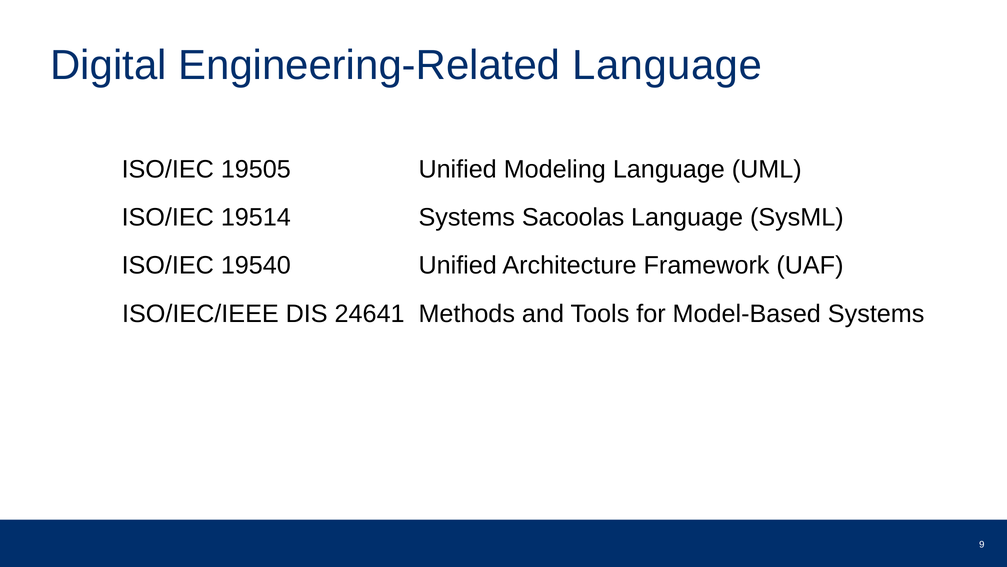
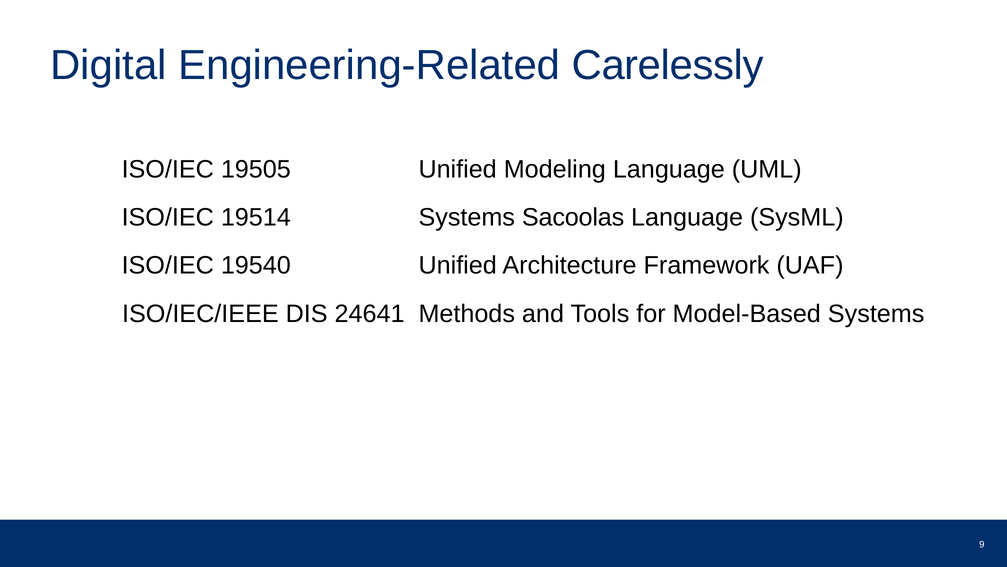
Engineering-Related Language: Language -> Carelessly
